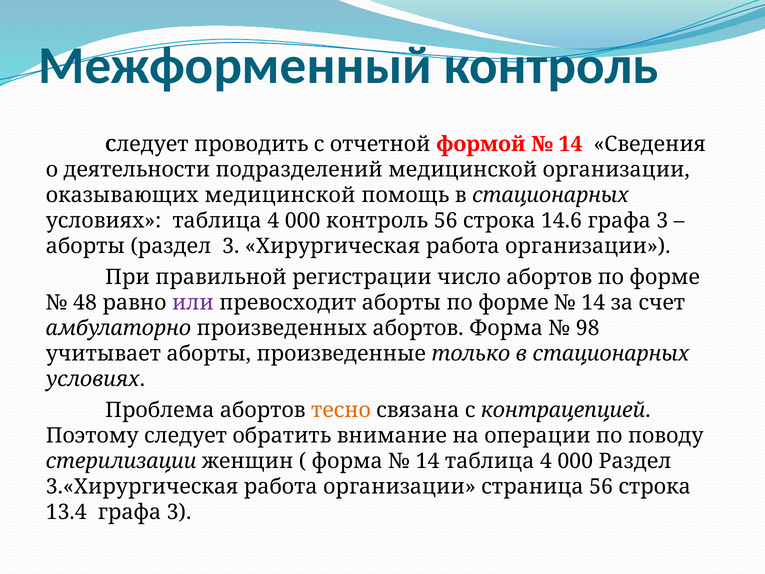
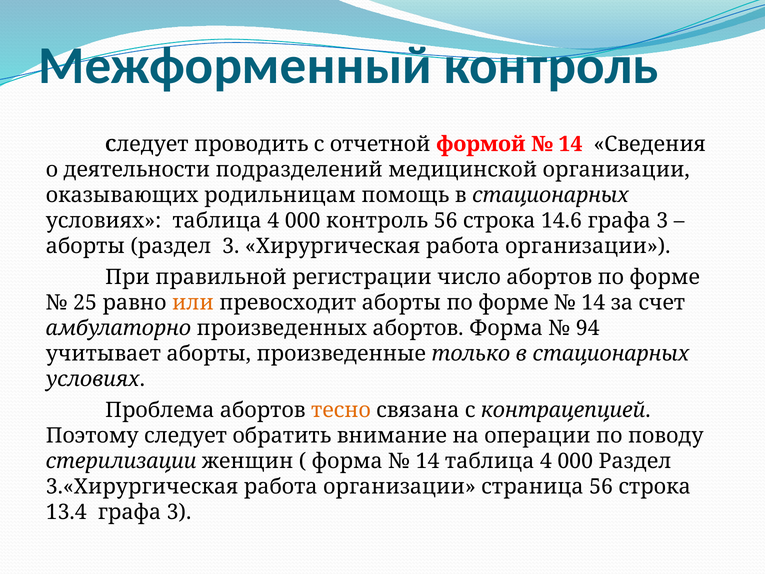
оказывающих медицинской: медицинской -> родильницам
48: 48 -> 25
или colour: purple -> orange
98: 98 -> 94
